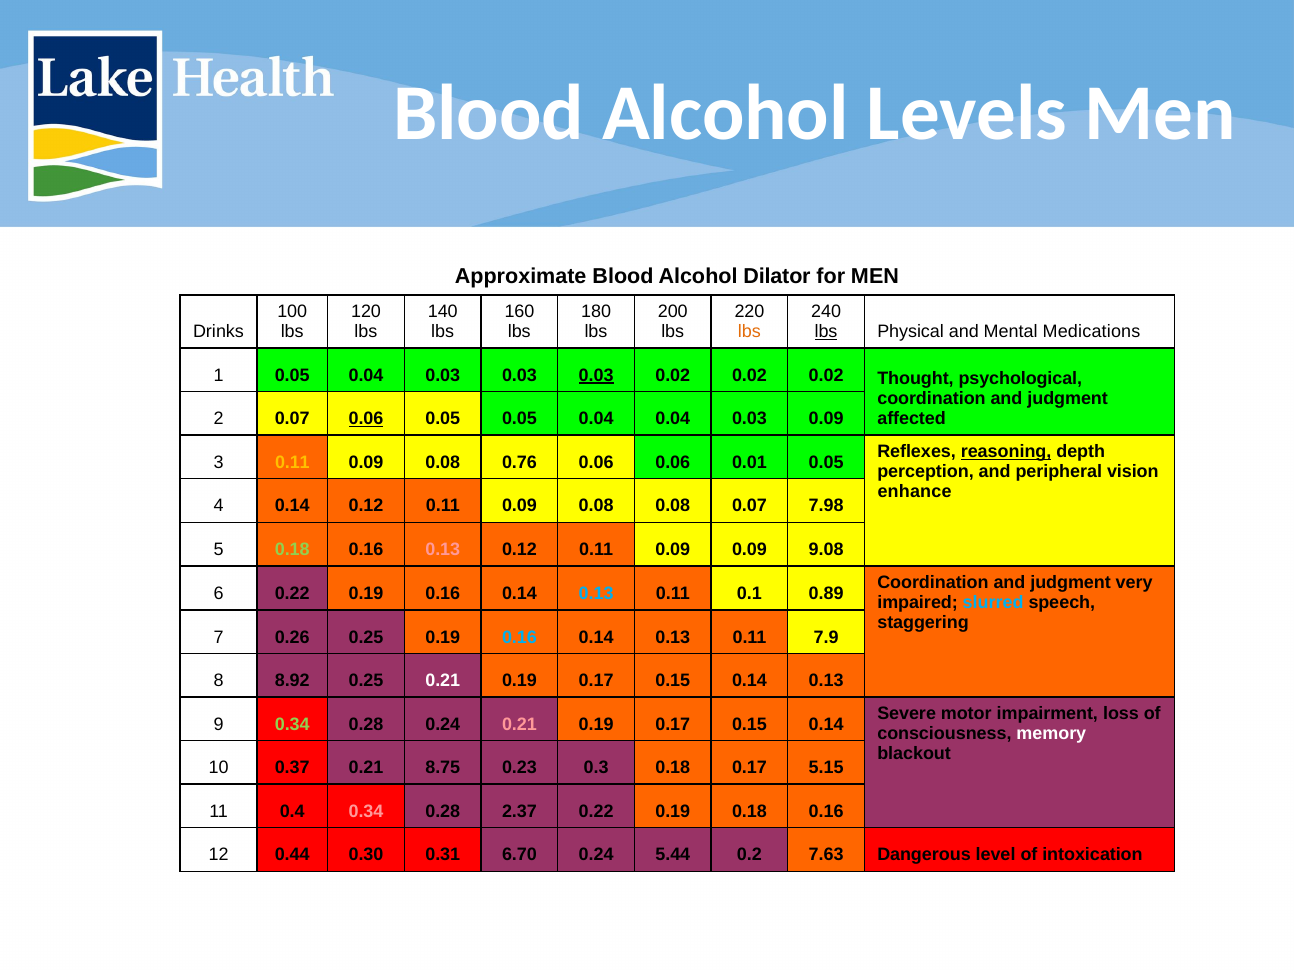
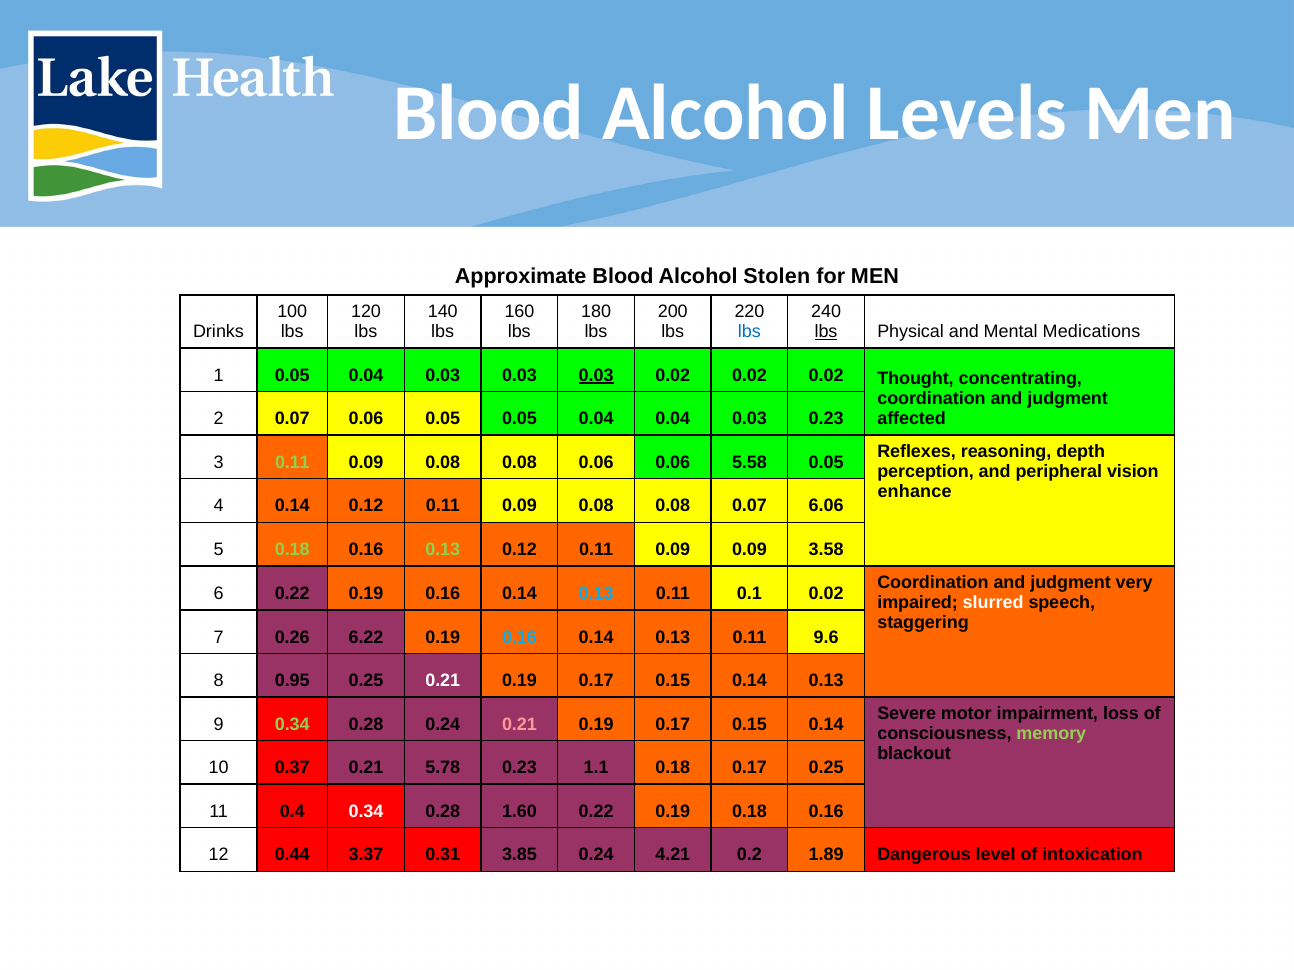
Dilator: Dilator -> Stolen
lbs at (749, 332) colour: orange -> blue
psychological: psychological -> concentrating
0.06 at (366, 419) underline: present -> none
0.03 0.09: 0.09 -> 0.23
reasoning underline: present -> none
0.11 at (292, 463) colour: yellow -> light green
0.76 at (519, 463): 0.76 -> 0.08
0.01: 0.01 -> 5.58
7.98: 7.98 -> 6.06
0.13 at (443, 550) colour: pink -> light green
9.08: 9.08 -> 3.58
0.1 0.89: 0.89 -> 0.02
slurred colour: light blue -> white
0.26 0.25: 0.25 -> 6.22
7.9: 7.9 -> 9.6
8.92: 8.92 -> 0.95
memory colour: white -> light green
8.75: 8.75 -> 5.78
0.3: 0.3 -> 1.1
0.17 5.15: 5.15 -> 0.25
0.34 at (366, 812) colour: pink -> white
2.37: 2.37 -> 1.60
0.30: 0.30 -> 3.37
6.70: 6.70 -> 3.85
5.44: 5.44 -> 4.21
7.63: 7.63 -> 1.89
